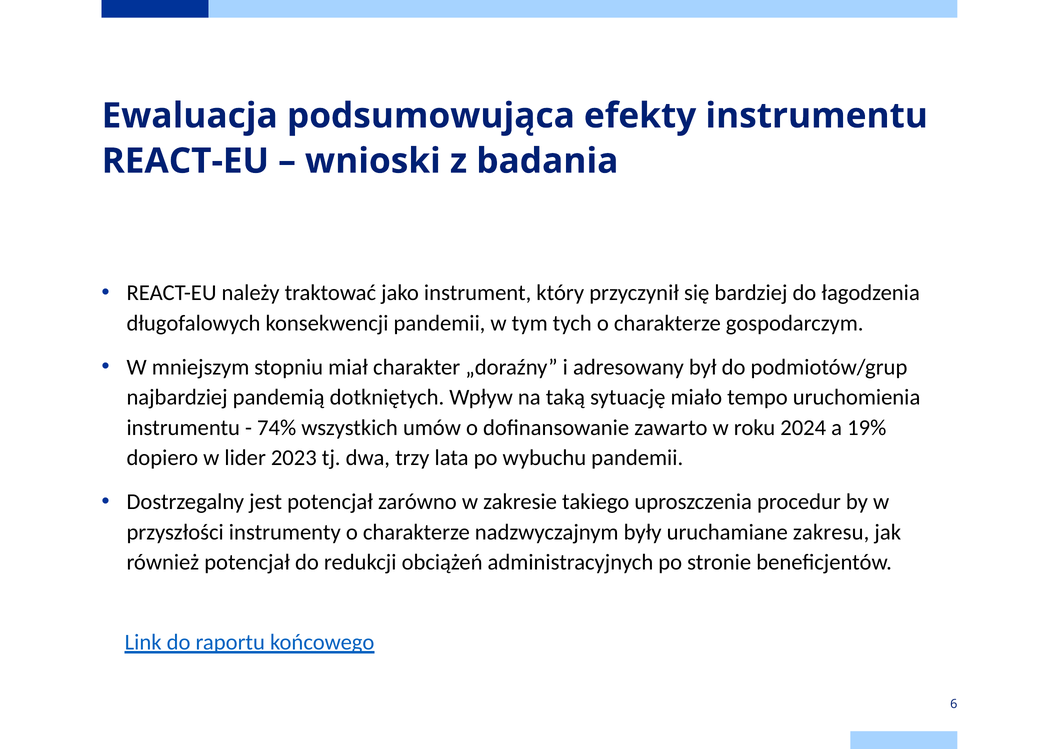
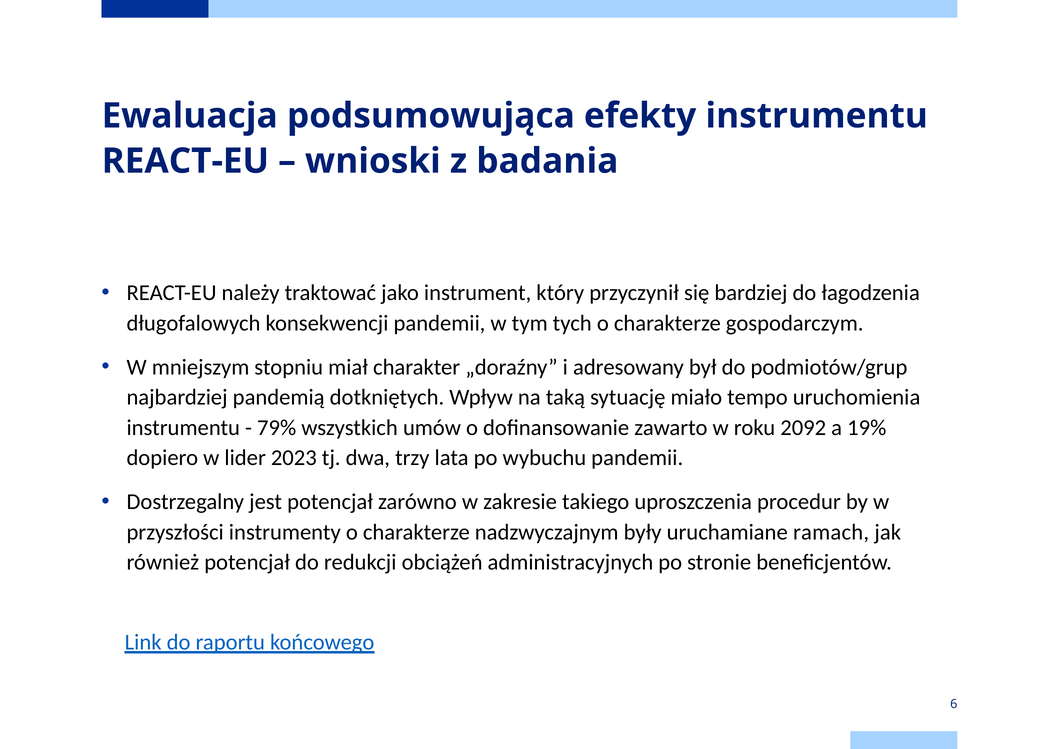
74%: 74% -> 79%
2024: 2024 -> 2092
zakresu: zakresu -> ramach
